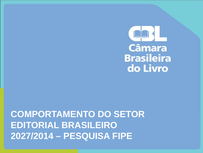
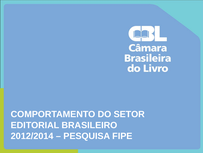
2027/2014: 2027/2014 -> 2012/2014
